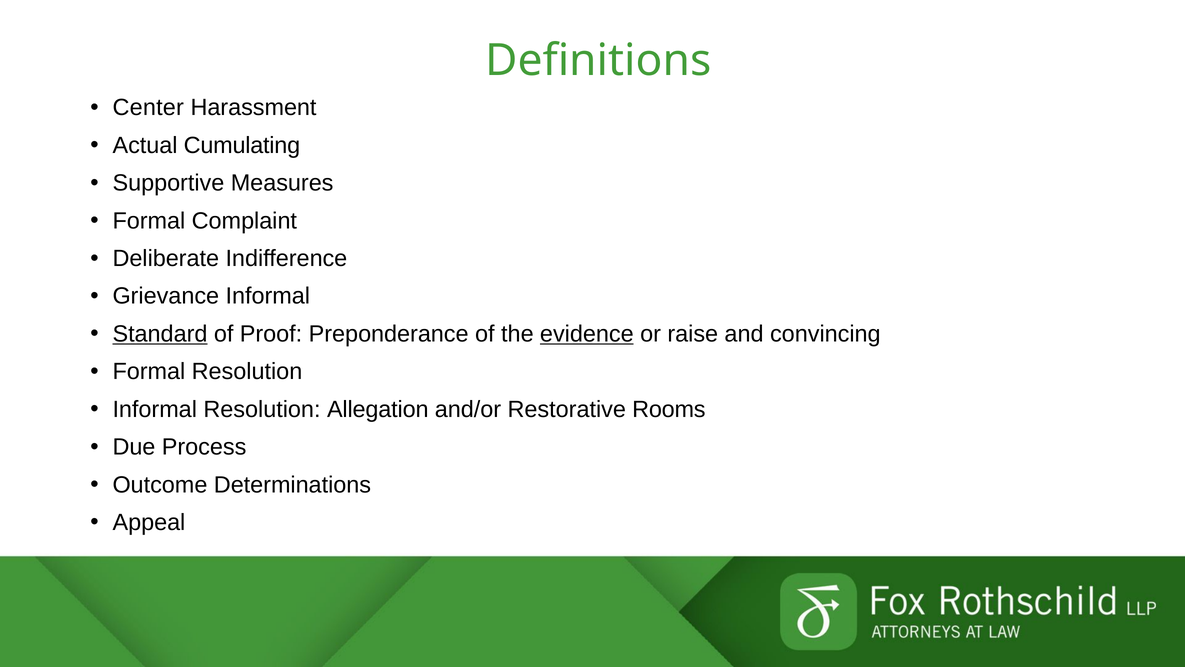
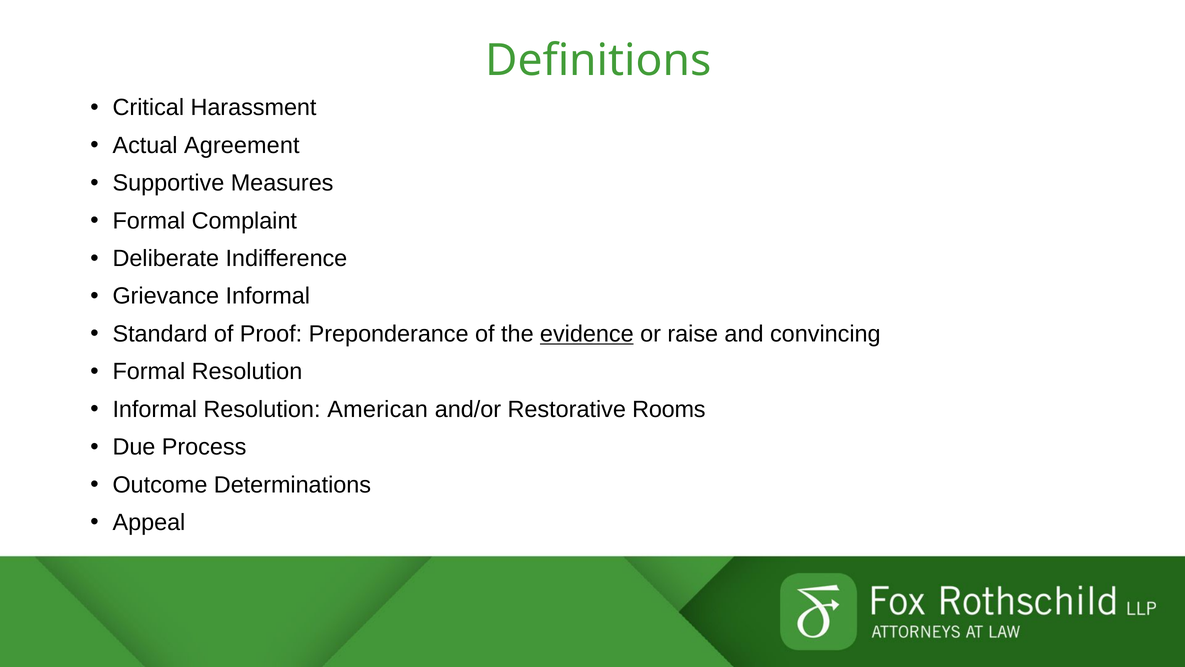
Center: Center -> Critical
Cumulating: Cumulating -> Agreement
Standard underline: present -> none
Allegation: Allegation -> American
